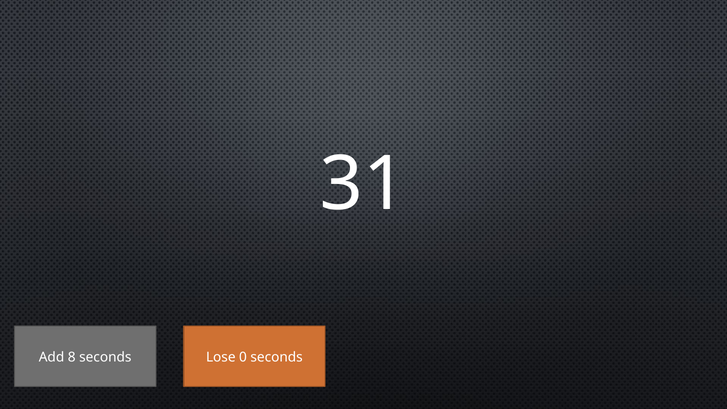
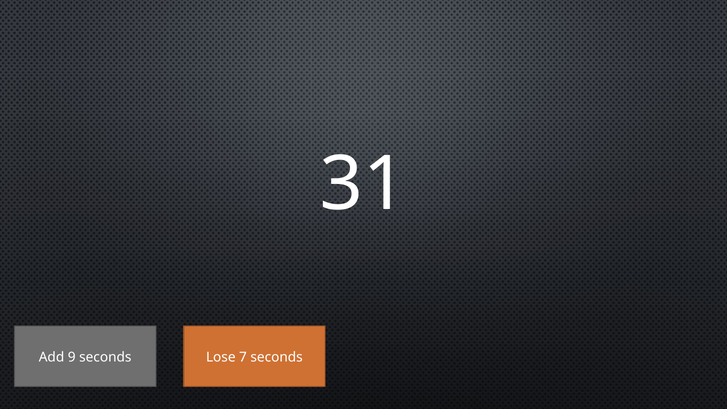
8: 8 -> 9
0: 0 -> 7
